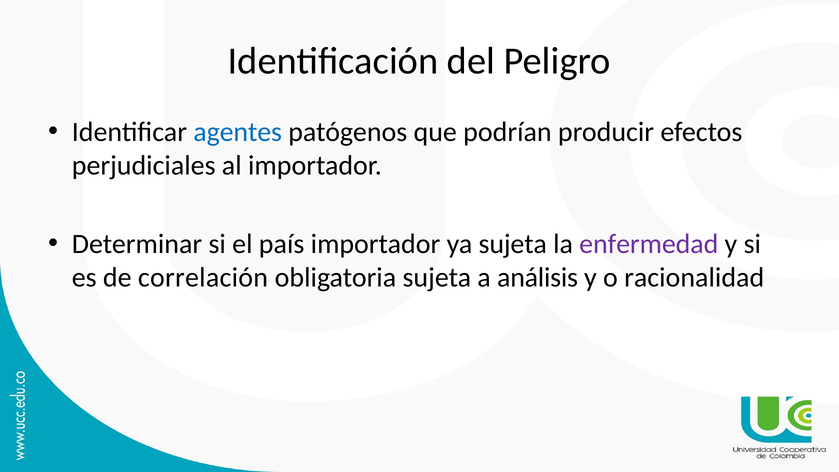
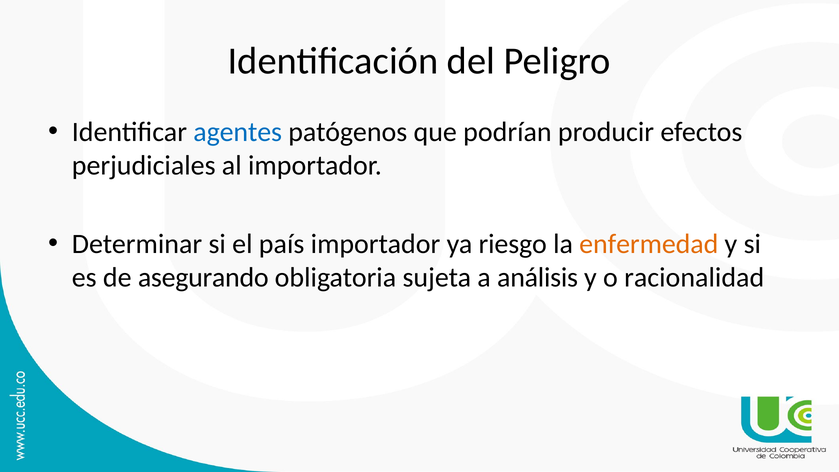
ya sujeta: sujeta -> riesgo
enfermedad colour: purple -> orange
correlación: correlación -> asegurando
